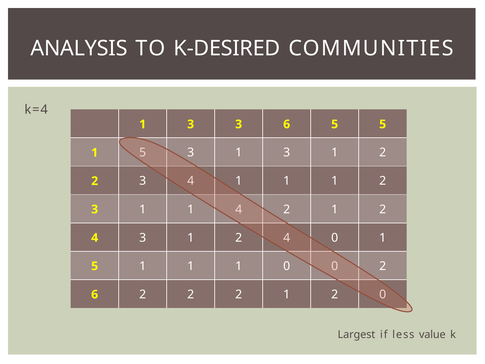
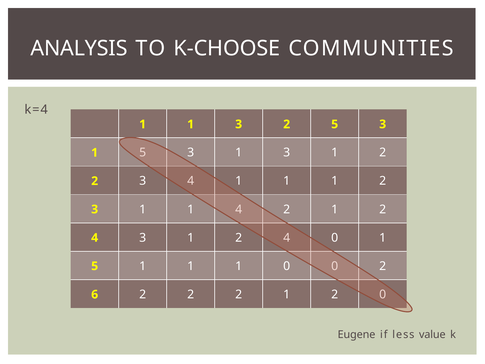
K-DESIRED: K-DESIRED -> K-CHOOSE
3 at (191, 124): 3 -> 1
3 6: 6 -> 2
5 at (383, 124): 5 -> 3
Largest: Largest -> Eugene
